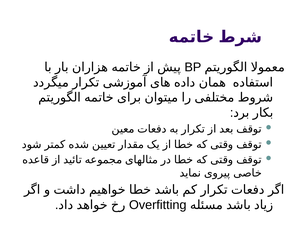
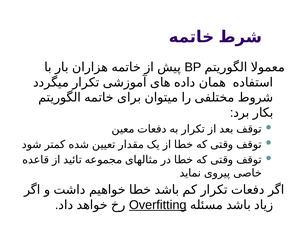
Overfitting underline: none -> present
